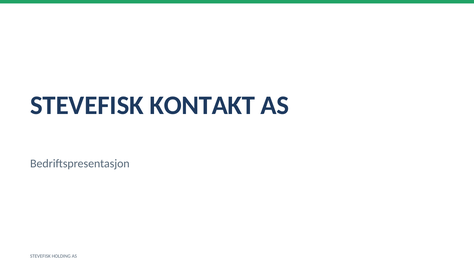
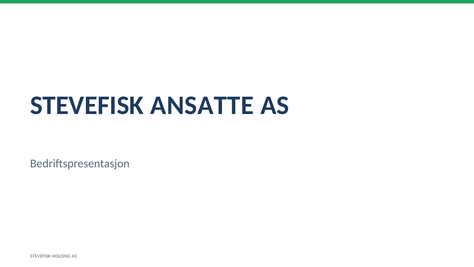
KONTAKT: KONTAKT -> ANSATTE
